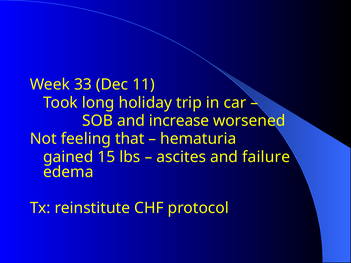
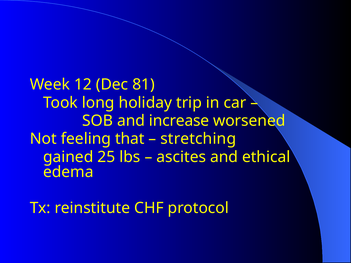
33: 33 -> 12
11: 11 -> 81
hematuria: hematuria -> stretching
15: 15 -> 25
failure: failure -> ethical
